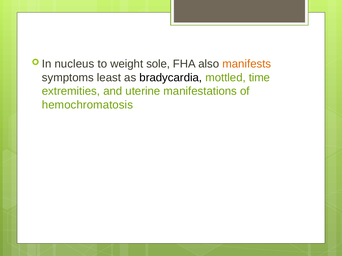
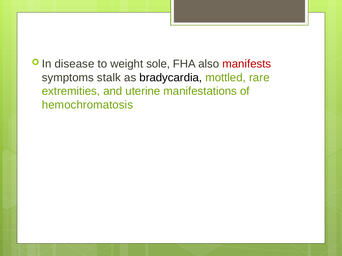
nucleus: nucleus -> disease
manifests colour: orange -> red
least: least -> stalk
time: time -> rare
